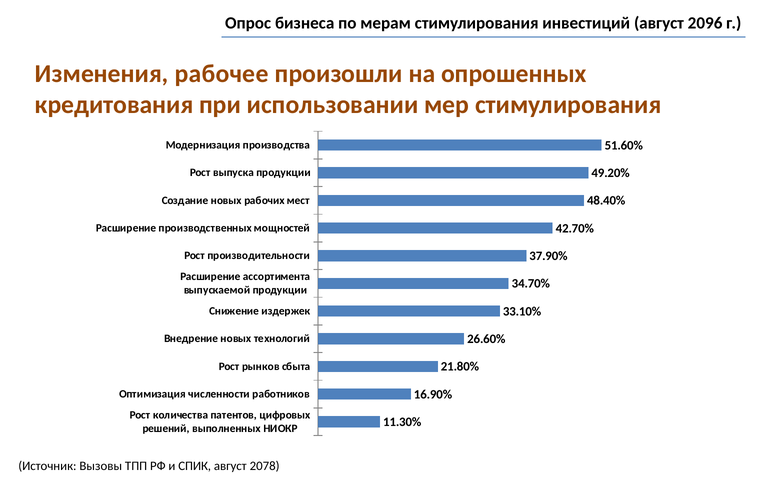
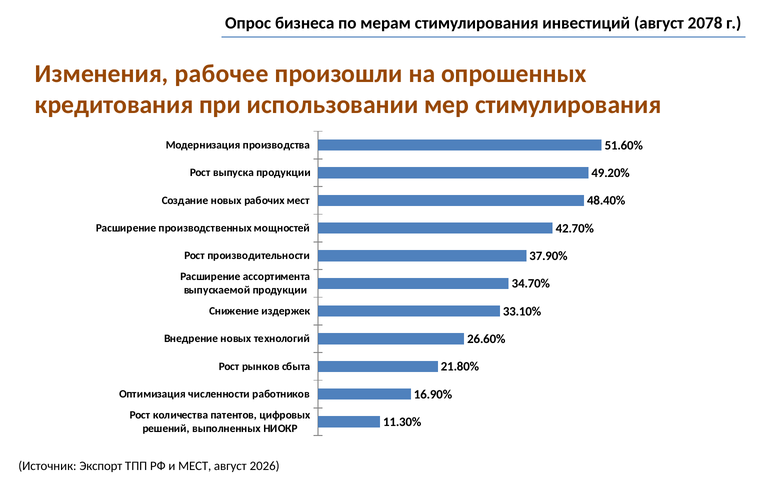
2096: 2096 -> 2078
Вызовы: Вызовы -> Экспорт
и СПИК: СПИК -> МЕСТ
2078: 2078 -> 2026
